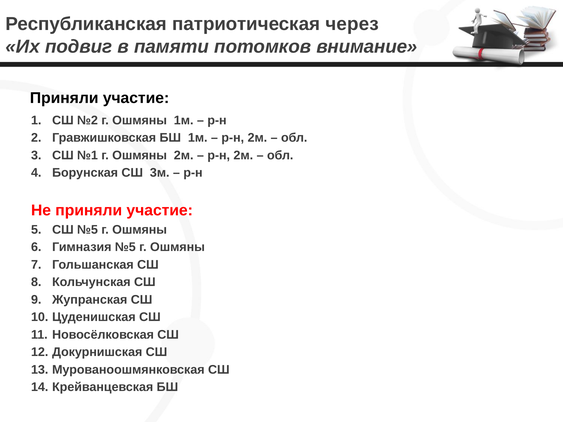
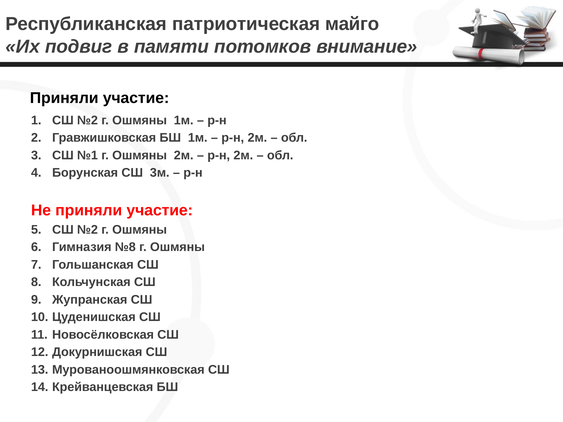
через: через -> майго
№5 at (87, 230): №5 -> №2
Гимназия №5: №5 -> №8
